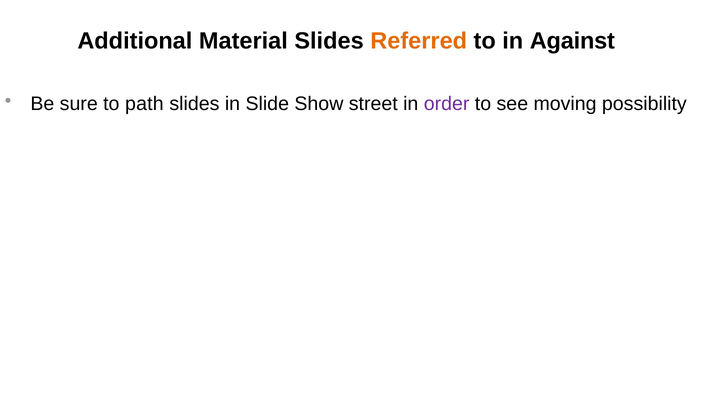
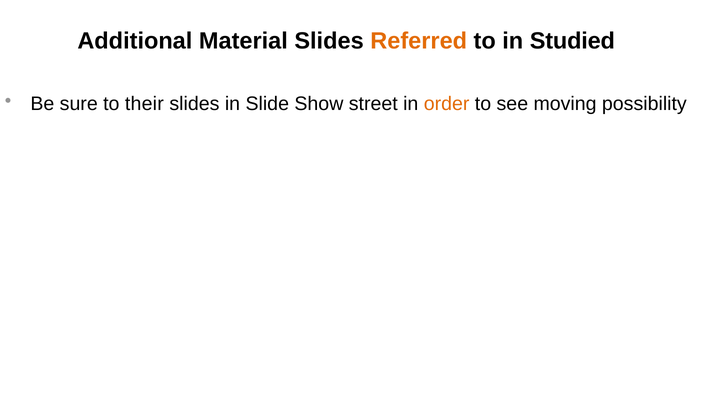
Against: Against -> Studied
path: path -> their
order colour: purple -> orange
